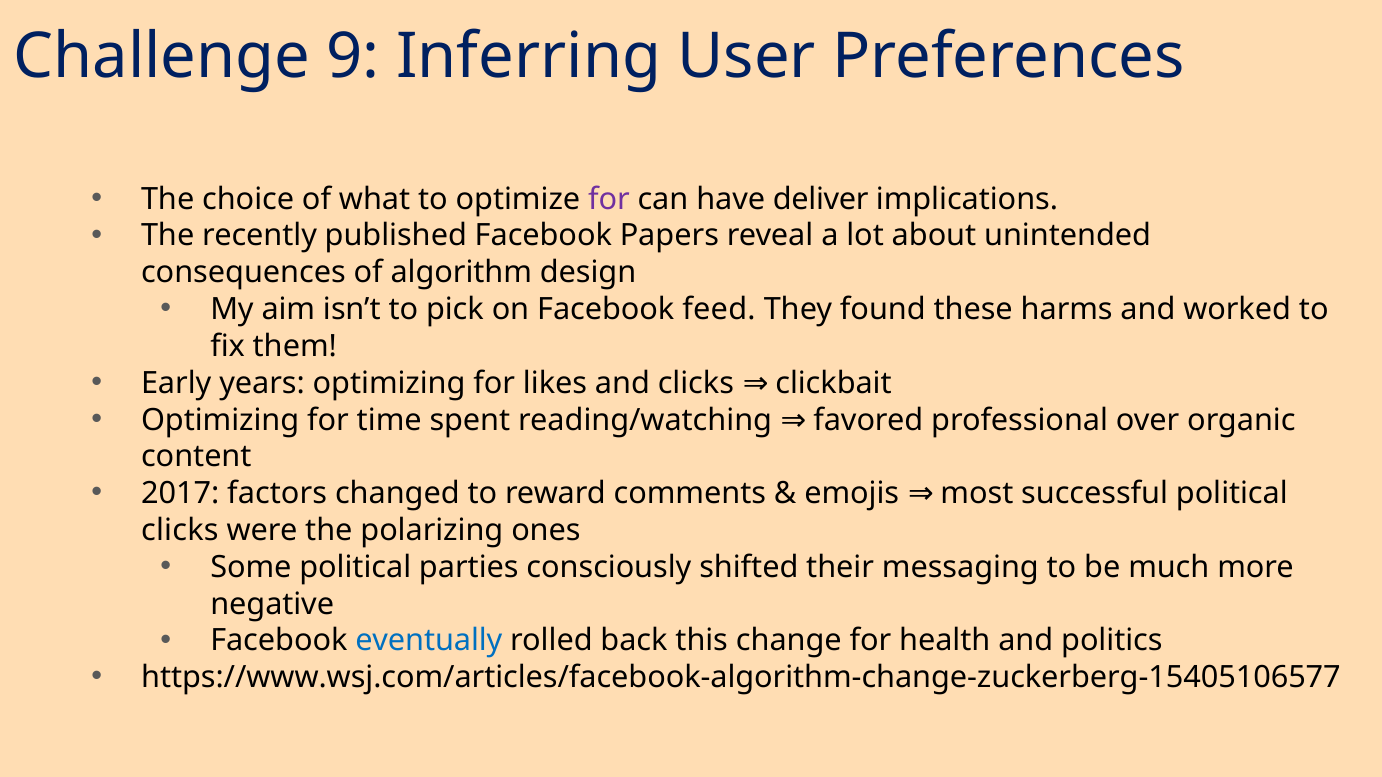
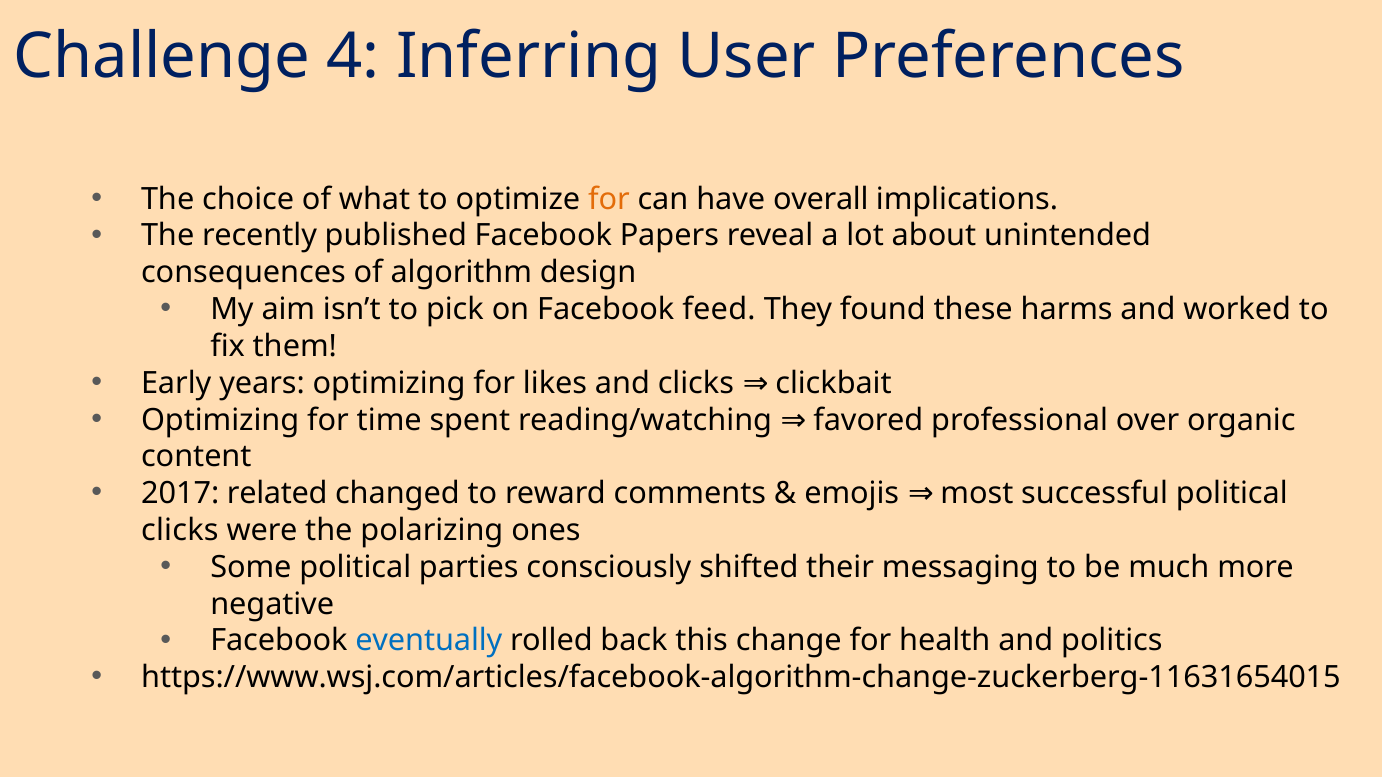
9: 9 -> 4
for at (609, 199) colour: purple -> orange
deliver: deliver -> overall
factors: factors -> related
https://www.wsj.com/articles/facebook-algorithm-change-zuckerberg-15405106577: https://www.wsj.com/articles/facebook-algorithm-change-zuckerberg-15405106577 -> https://www.wsj.com/articles/facebook-algorithm-change-zuckerberg-11631654015
